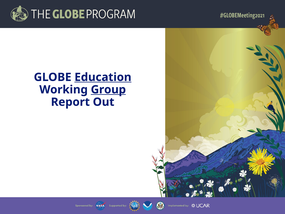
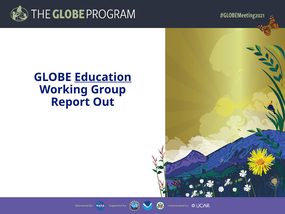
Group underline: present -> none
